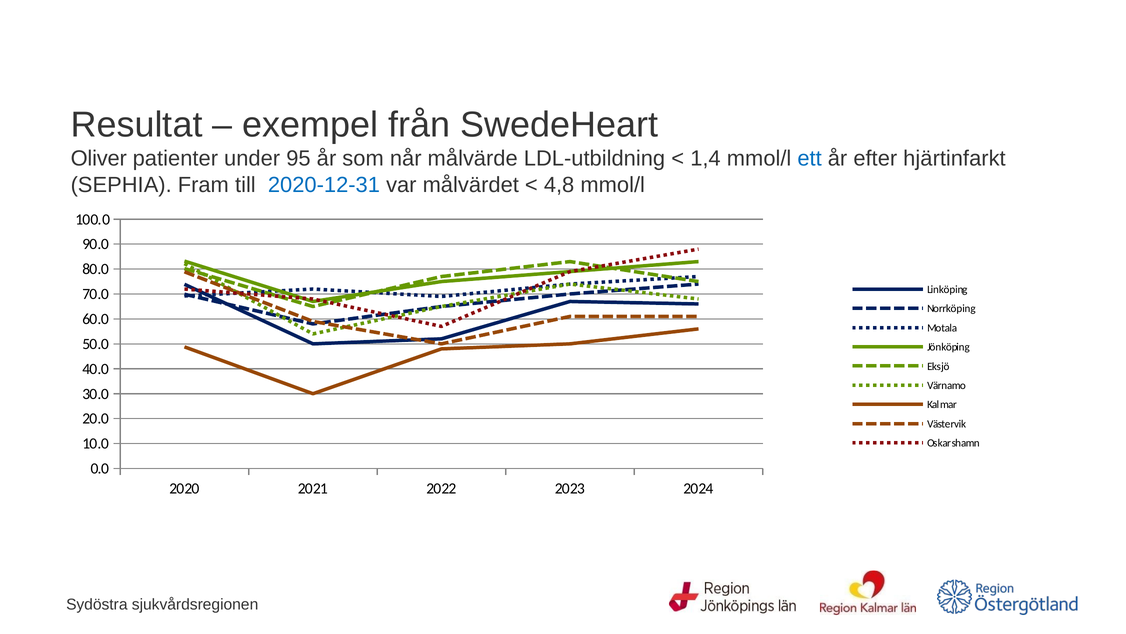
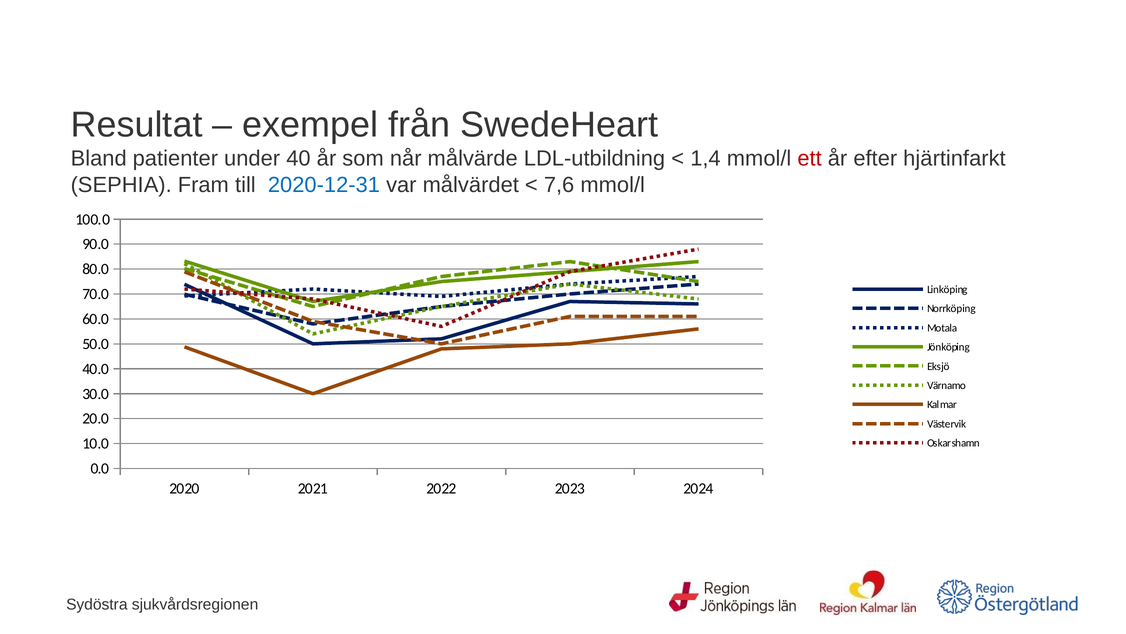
Oliver: Oliver -> Bland
95: 95 -> 40
ett colour: blue -> red
4,8: 4,8 -> 7,6
